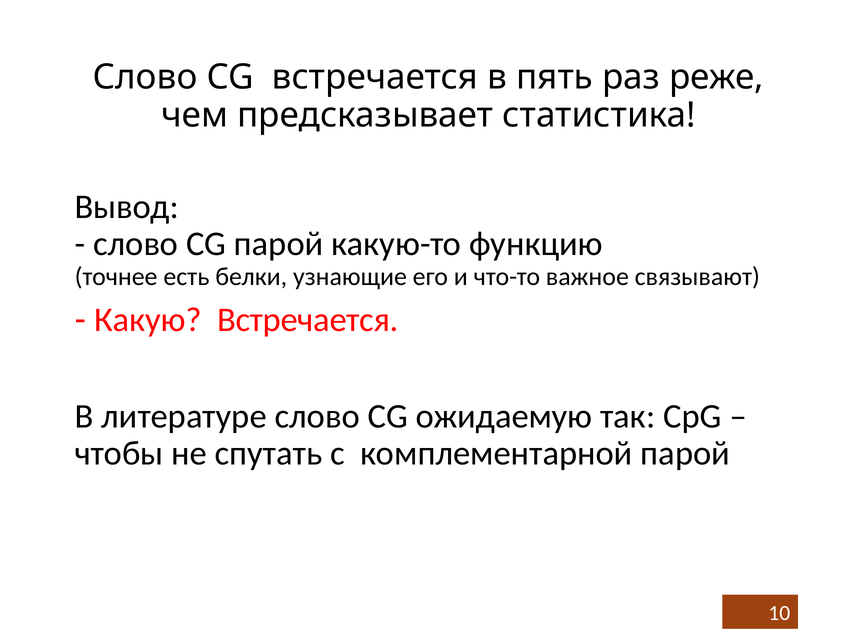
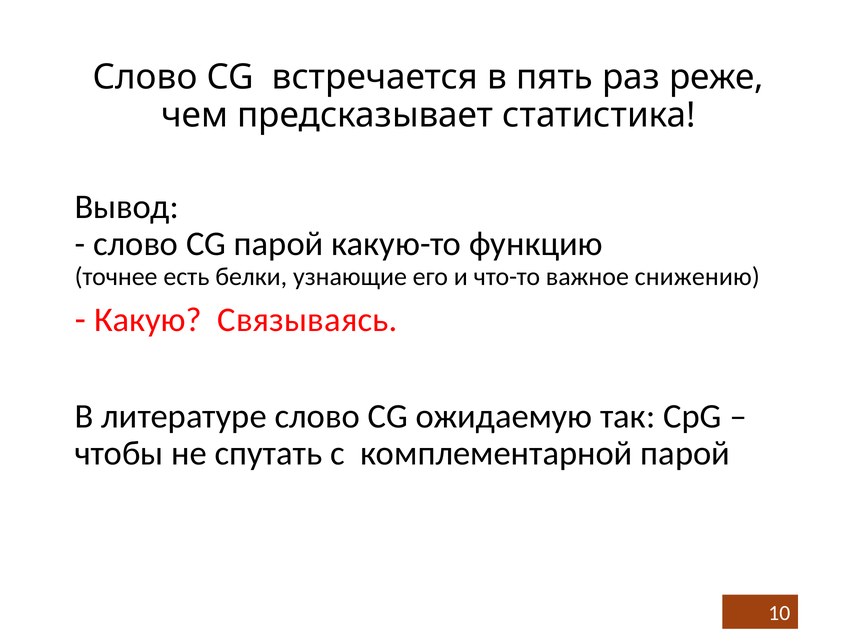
связывают: связывают -> снижению
Какую Встречается: Встречается -> Связываясь
